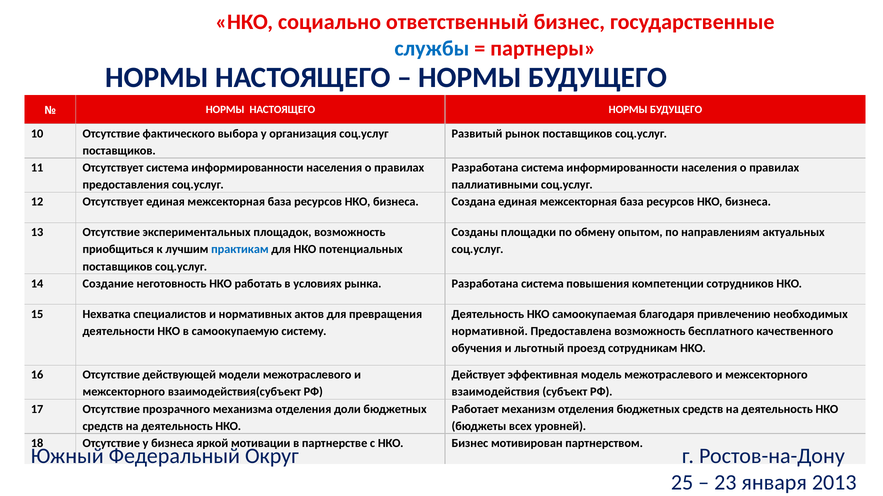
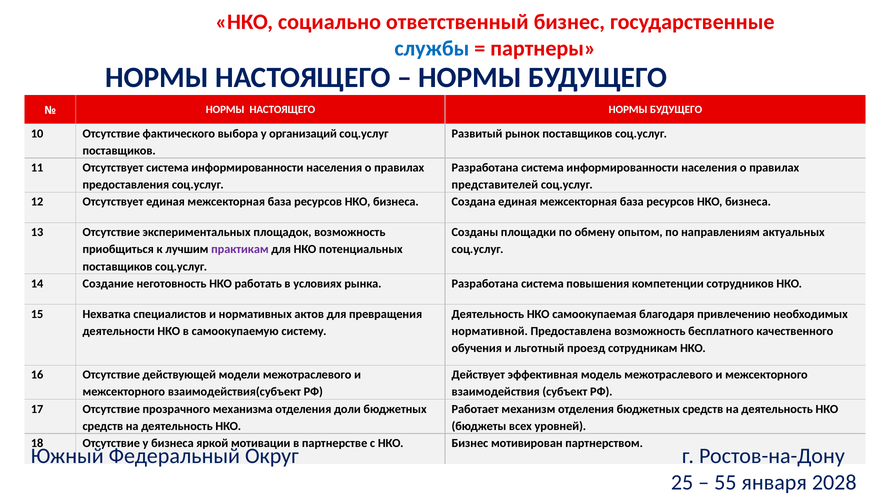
организация: организация -> организаций
паллиативными: паллиативными -> представителей
практикам colour: blue -> purple
23: 23 -> 55
2013: 2013 -> 2028
